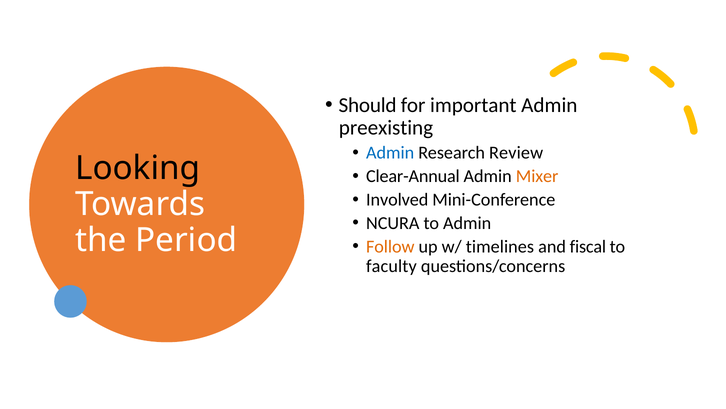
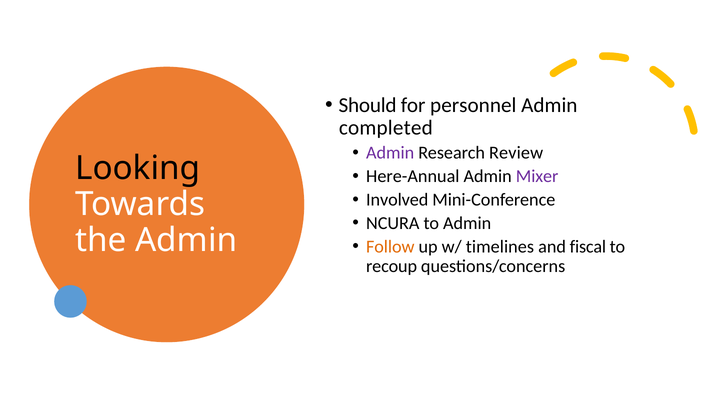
important: important -> personnel
preexisting: preexisting -> completed
Admin at (390, 153) colour: blue -> purple
Clear-Annual: Clear-Annual -> Here-Annual
Mixer colour: orange -> purple
the Period: Period -> Admin
faculty: faculty -> recoup
